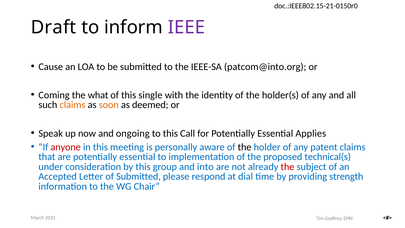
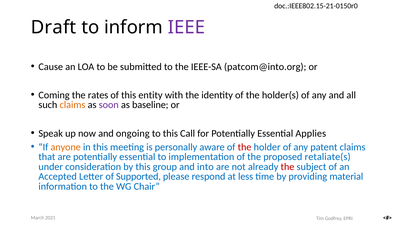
what: what -> rates
single: single -> entity
soon colour: orange -> purple
deemed: deemed -> baseline
anyone colour: red -> orange
the at (245, 147) colour: black -> red
technical(s: technical(s -> retaliate(s
of Submitted: Submitted -> Supported
dial: dial -> less
strength: strength -> material
